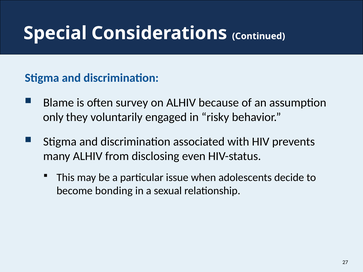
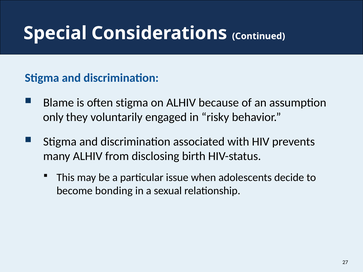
often survey: survey -> stigma
even: even -> birth
